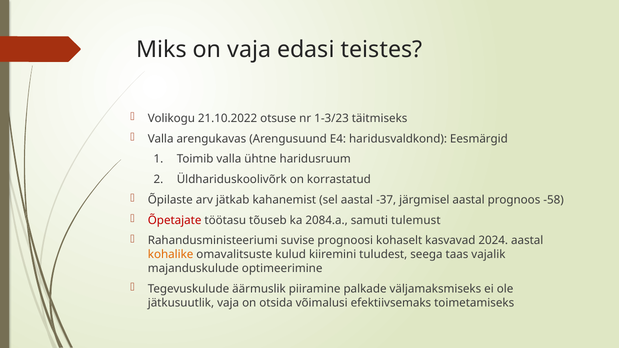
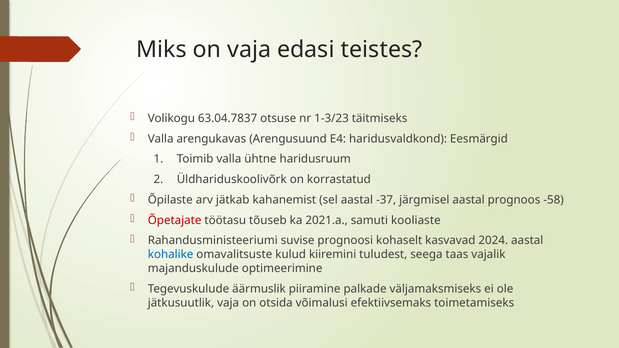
21.10.2022: 21.10.2022 -> 63.04.7837
2084.a: 2084.a -> 2021.a
tulemust: tulemust -> kooliaste
kohalike colour: orange -> blue
